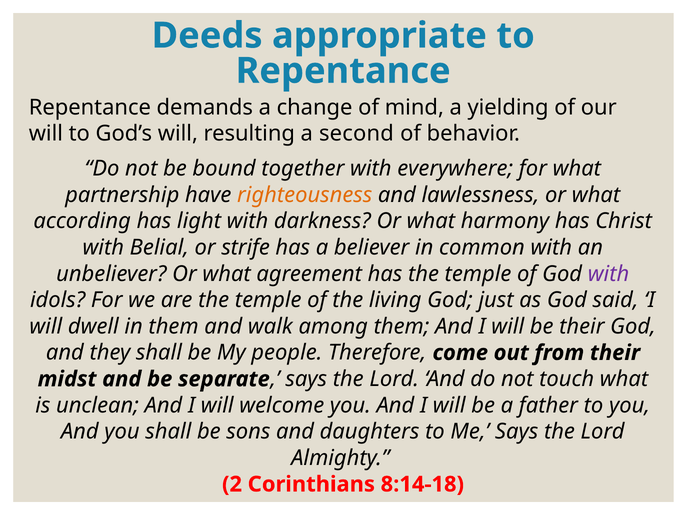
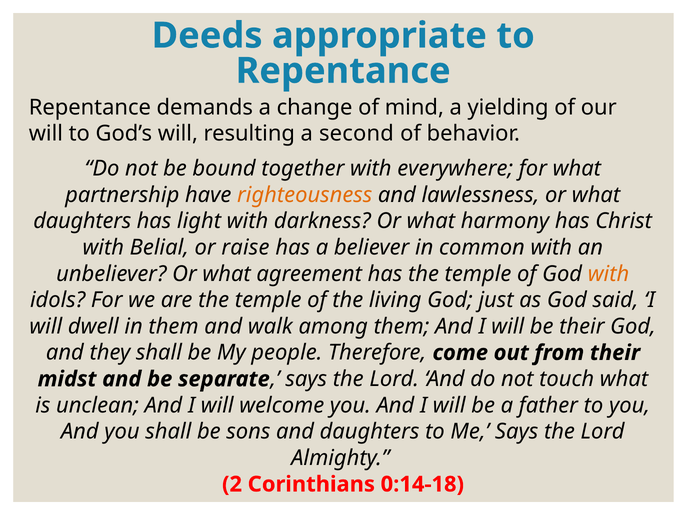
according at (82, 221): according -> daughters
strife: strife -> raise
with at (609, 274) colour: purple -> orange
8:14-18: 8:14-18 -> 0:14-18
